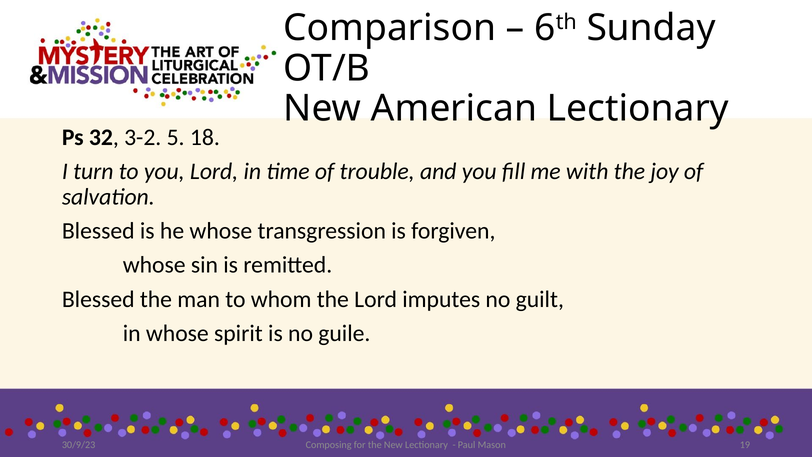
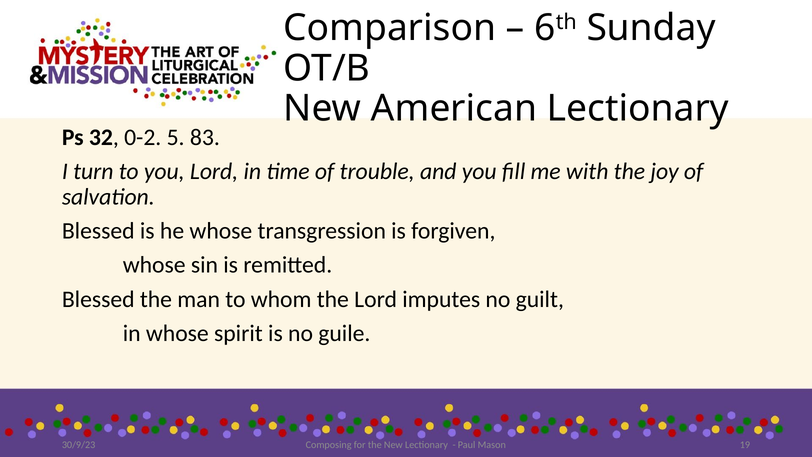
3-2: 3-2 -> 0-2
18: 18 -> 83
